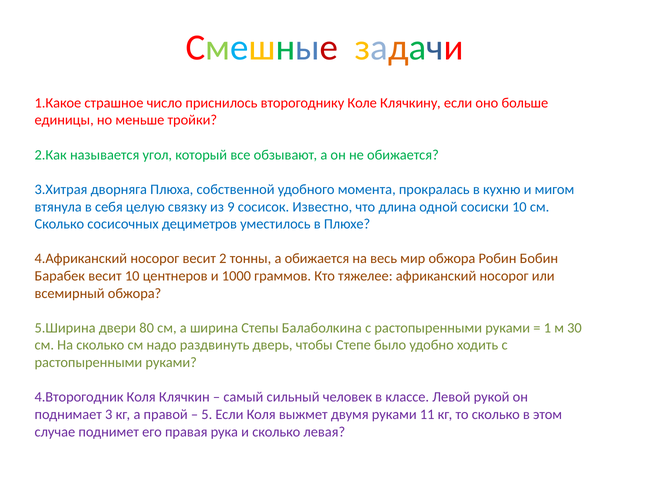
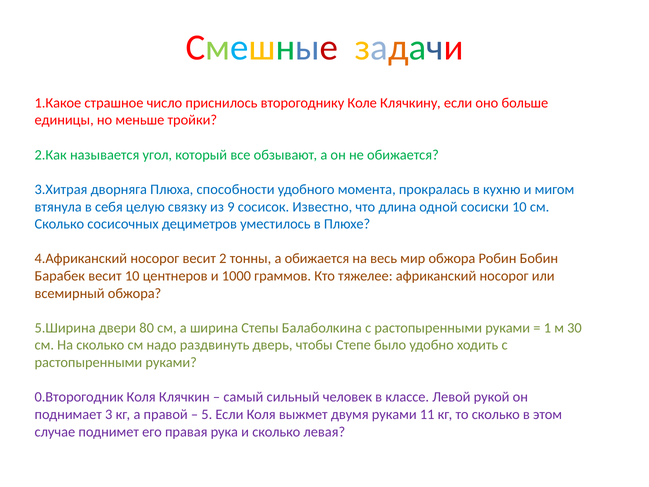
собственной: собственной -> способности
4.Второгодник: 4.Второгодник -> 0.Второгодник
